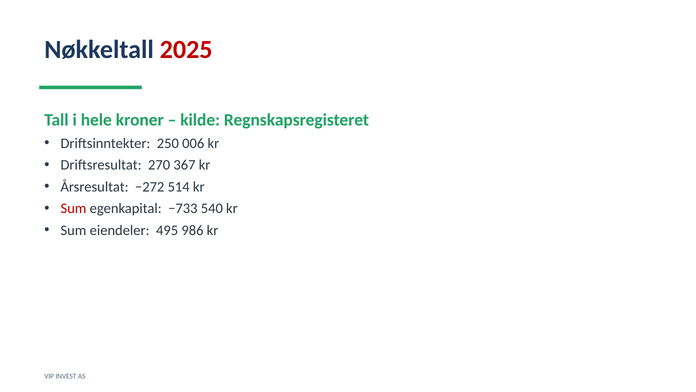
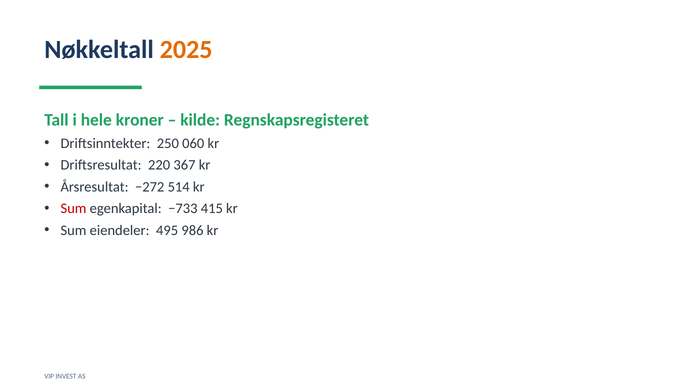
2025 colour: red -> orange
006: 006 -> 060
270: 270 -> 220
540: 540 -> 415
